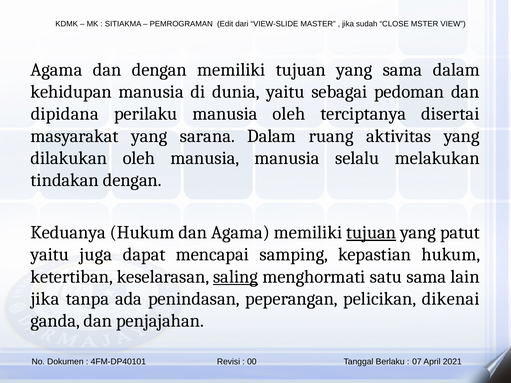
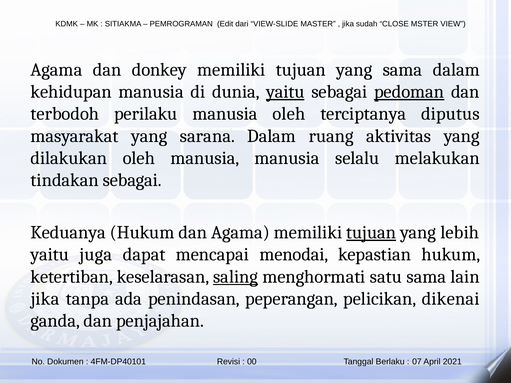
dan dengan: dengan -> donkey
yaitu at (285, 92) underline: none -> present
pedoman underline: none -> present
dipidana: dipidana -> terbodoh
disertai: disertai -> diputus
tindakan dengan: dengan -> sebagai
patut: patut -> lebih
samping: samping -> menodai
